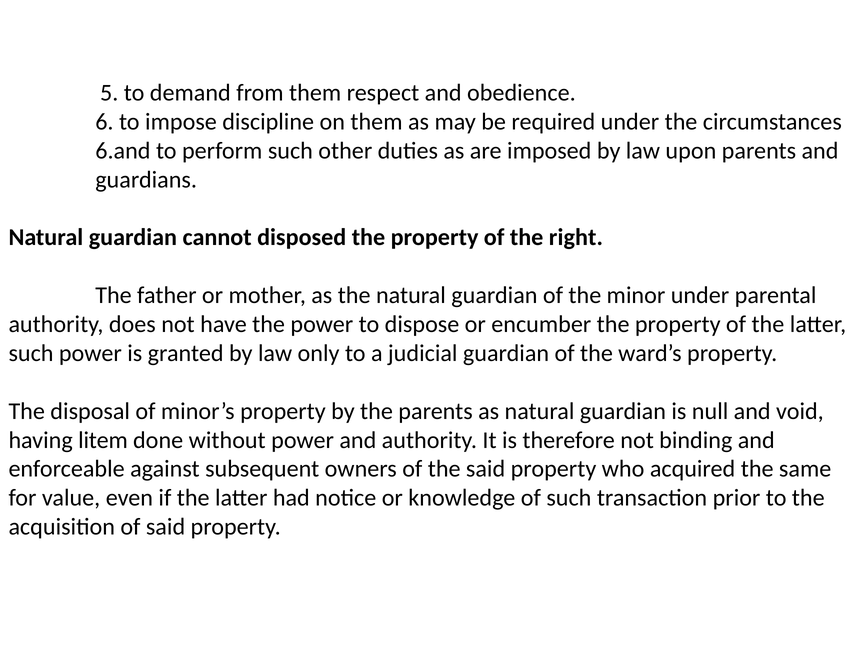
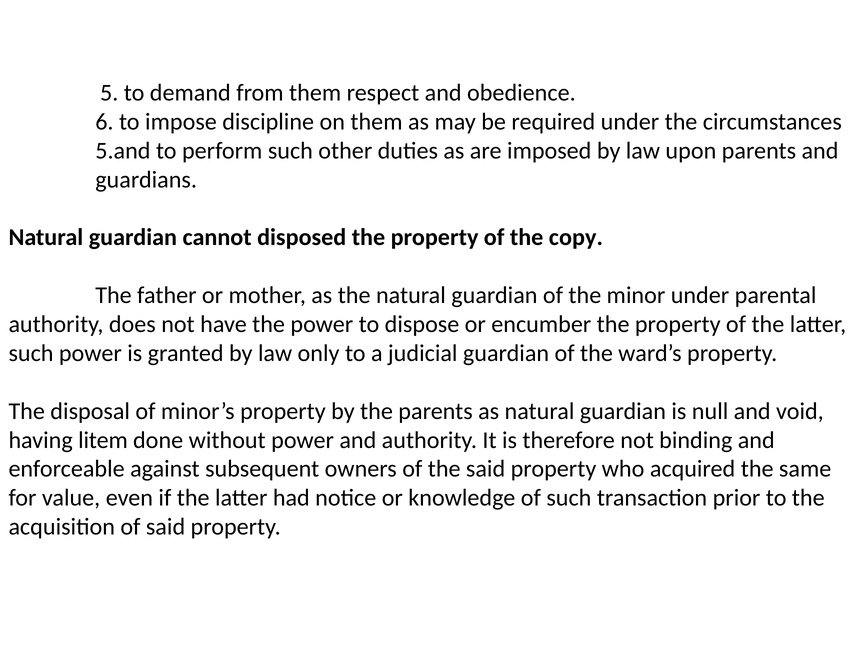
6.and: 6.and -> 5.and
right: right -> copy
